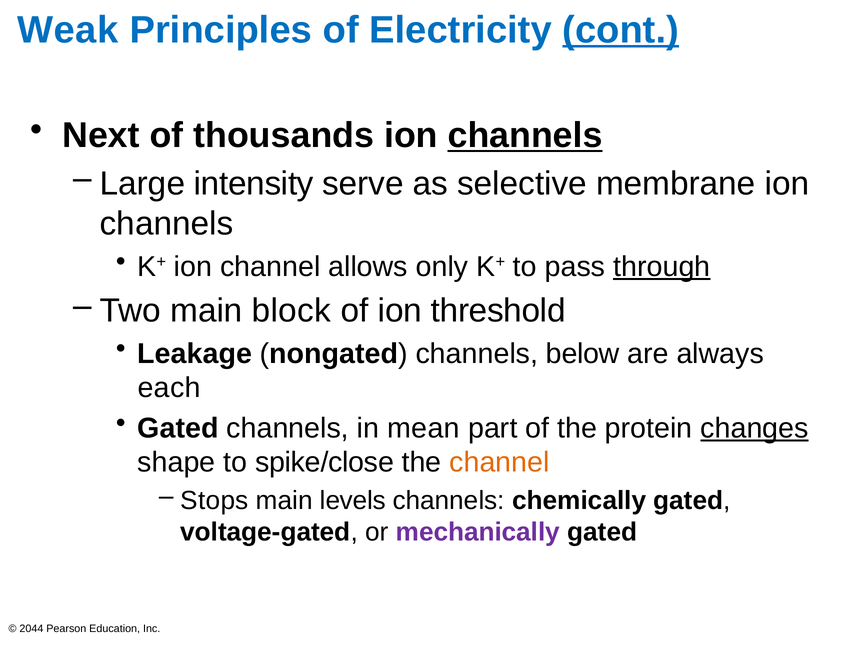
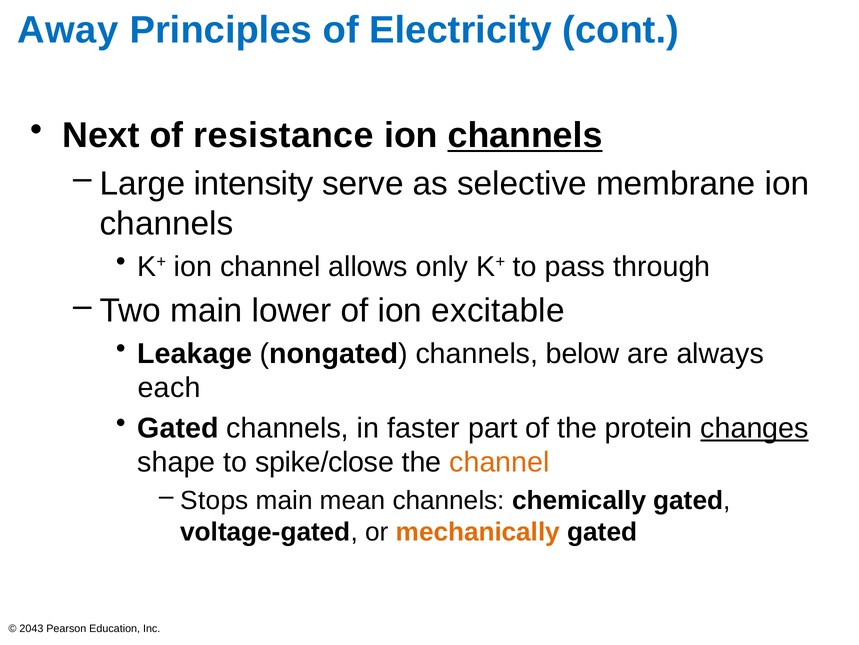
Weak: Weak -> Away
cont underline: present -> none
thousands: thousands -> resistance
through underline: present -> none
block: block -> lower
threshold: threshold -> excitable
mean: mean -> faster
levels: levels -> mean
mechanically colour: purple -> orange
2044: 2044 -> 2043
